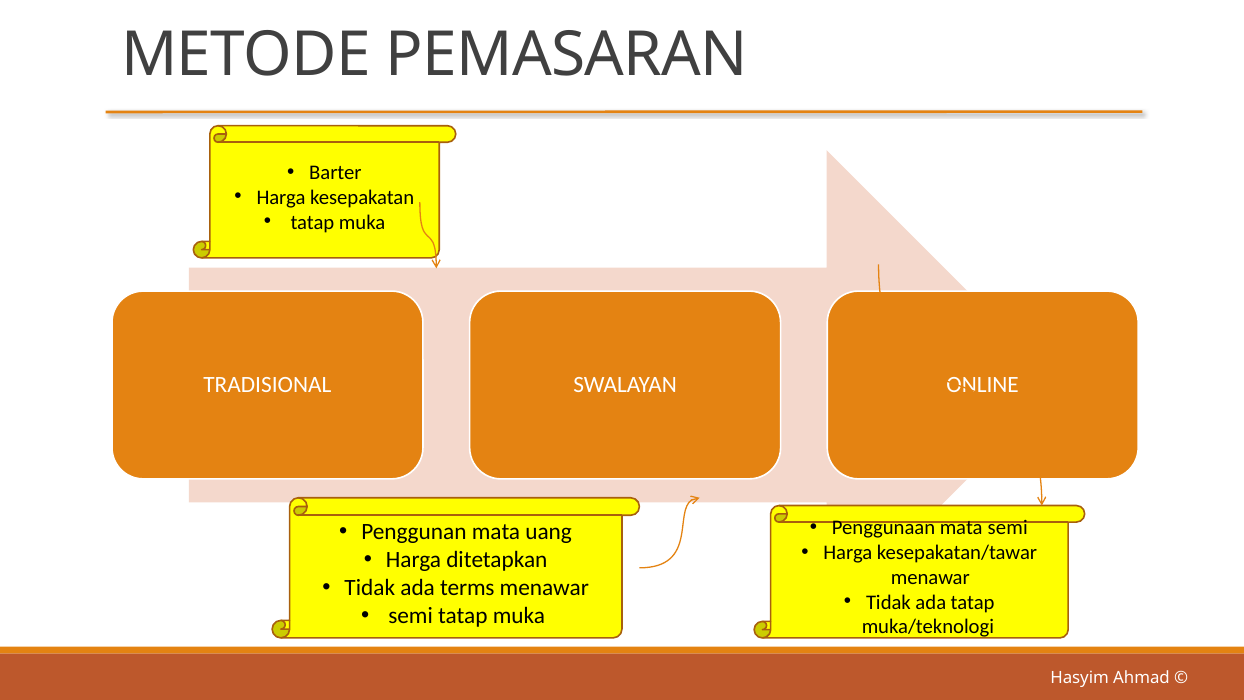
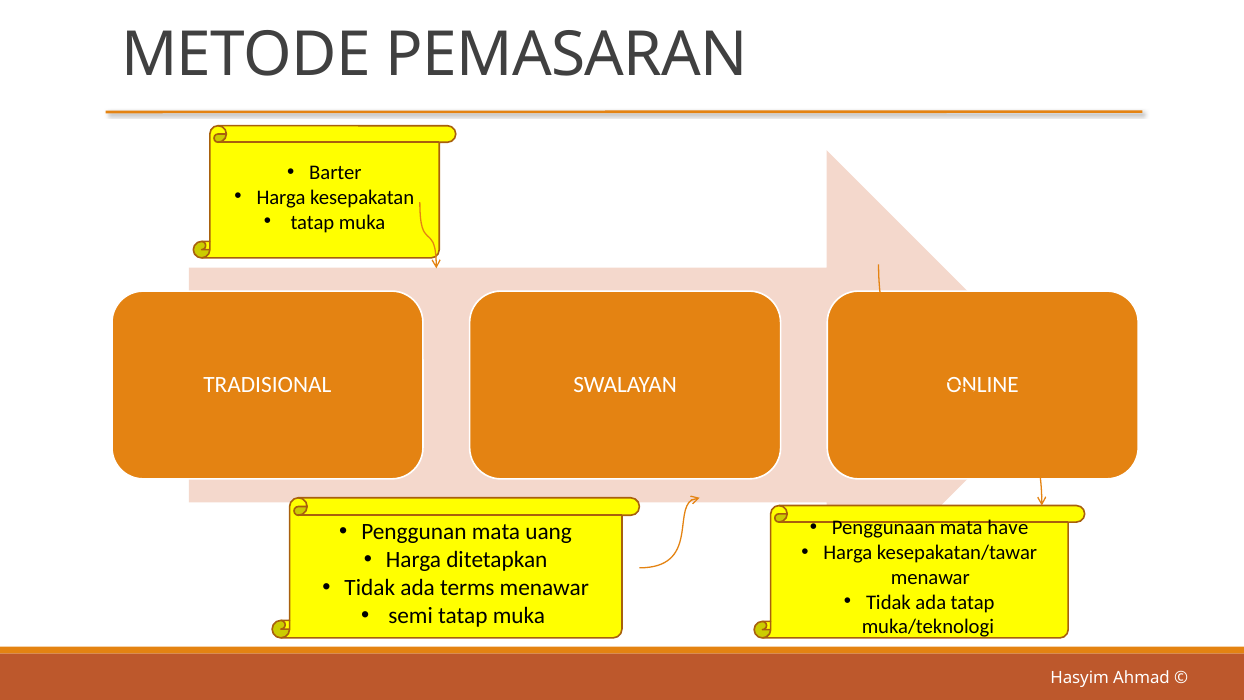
mata semi: semi -> have
